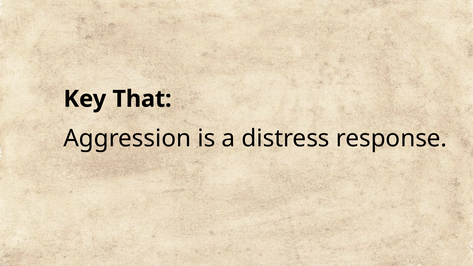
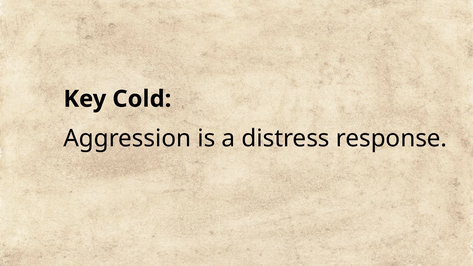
That: That -> Cold
